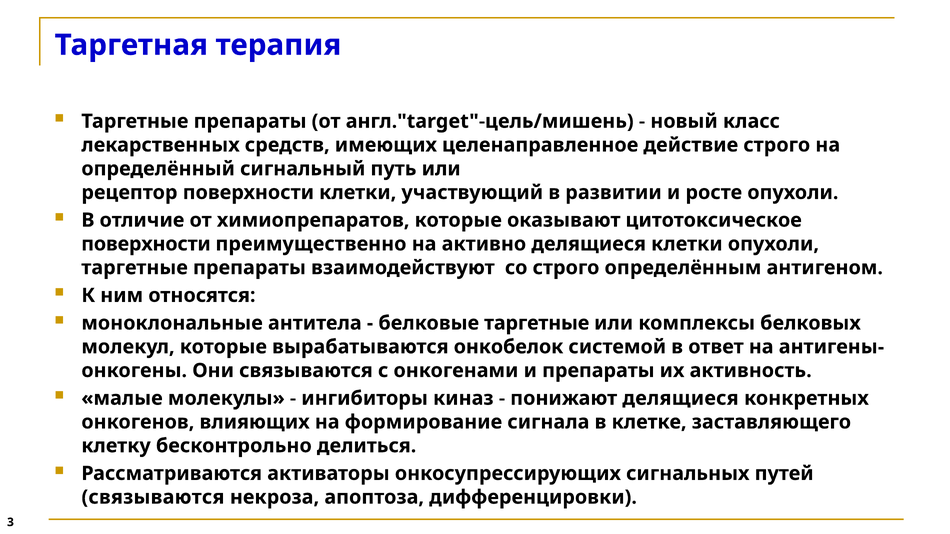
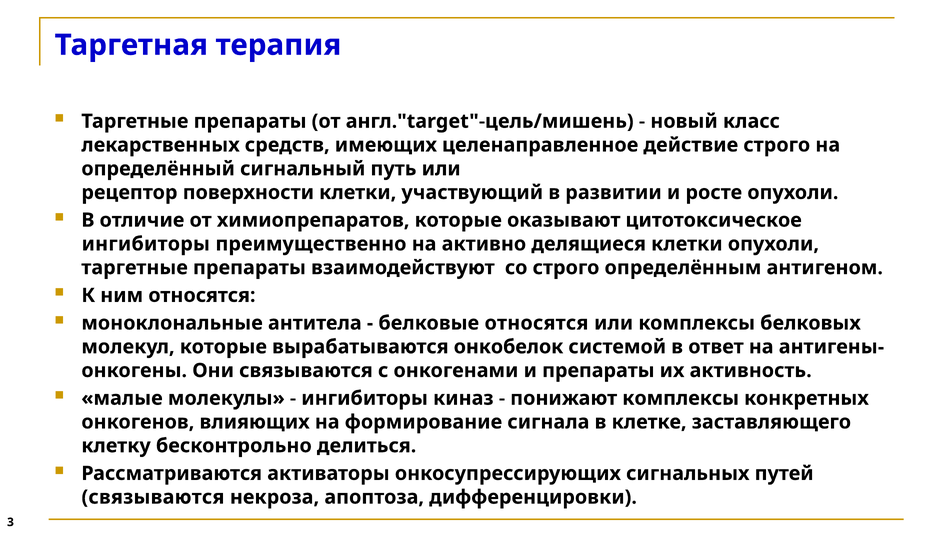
поверхности at (146, 244): поверхности -> ингибиторы
белковые таргетные: таргетные -> относятся
понижают делящиеся: делящиеся -> комплексы
